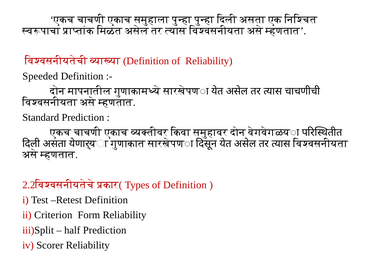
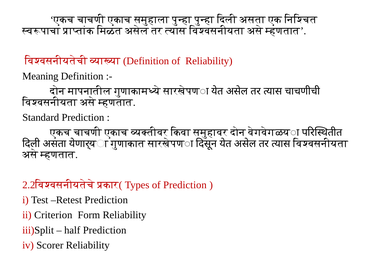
Speeded: Speeded -> Meaning
of Definition: Definition -> Prediction
Retest Definition: Definition -> Prediction
